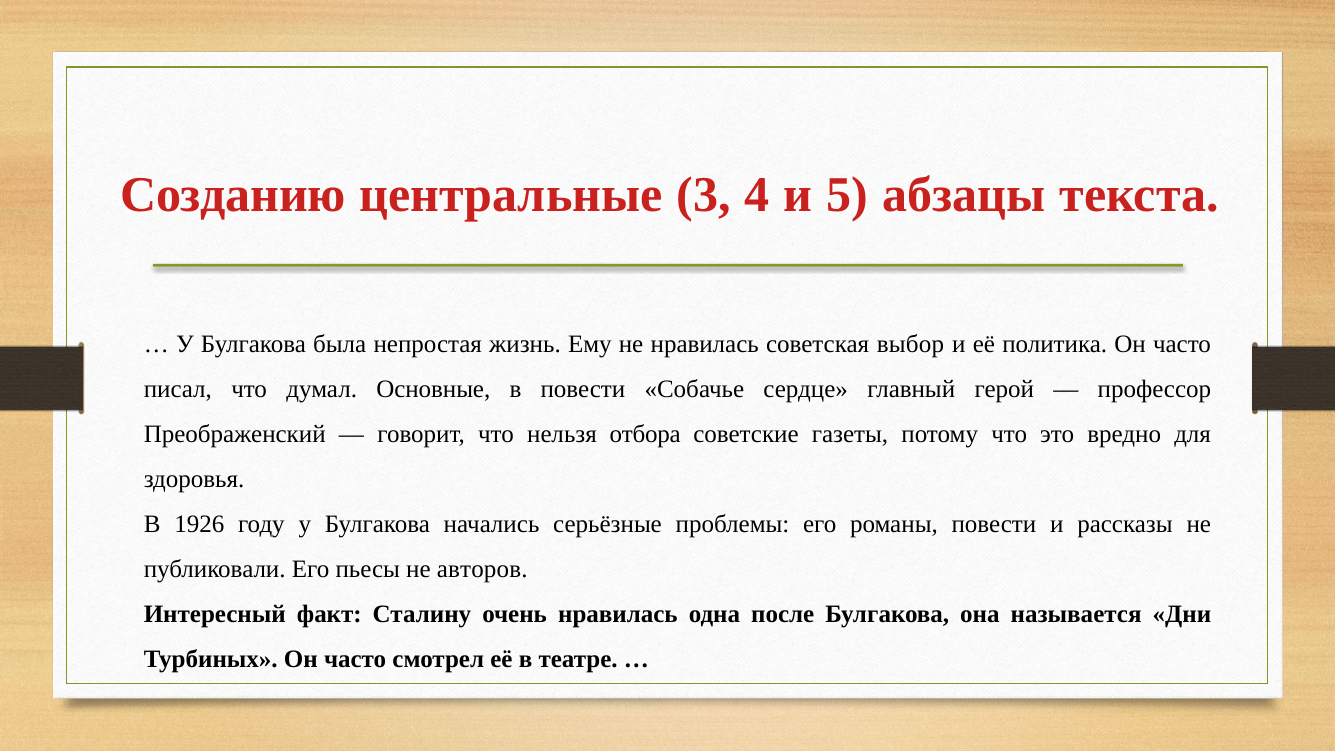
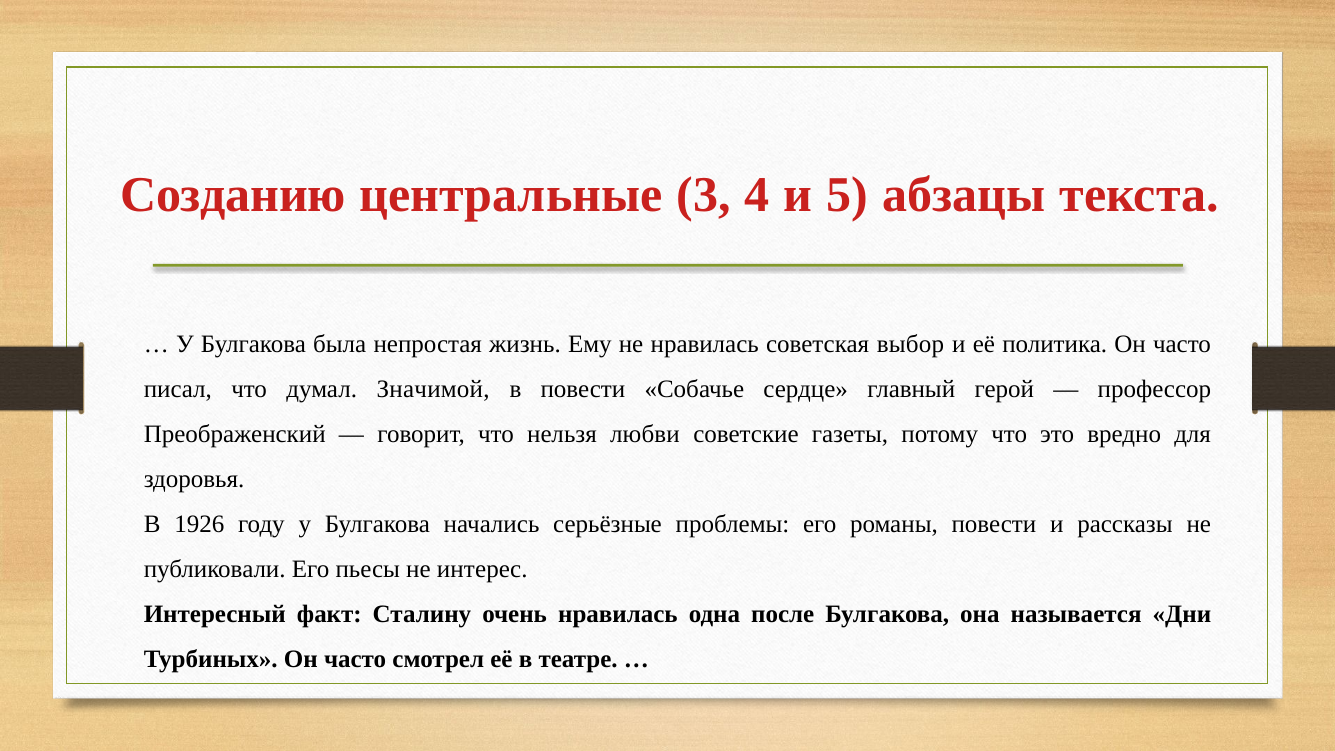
Основные: Основные -> Значимой
отбора: отбора -> любви
авторов: авторов -> интерес
